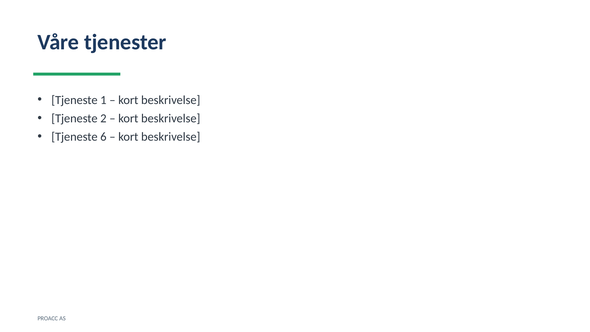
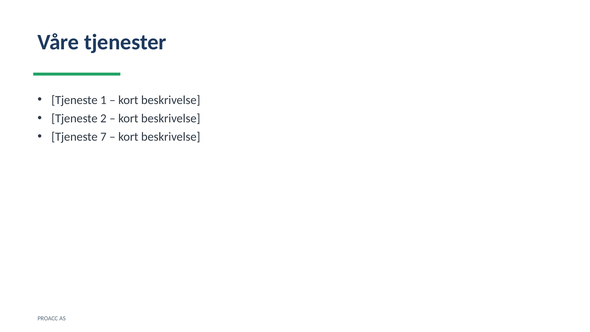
6: 6 -> 7
